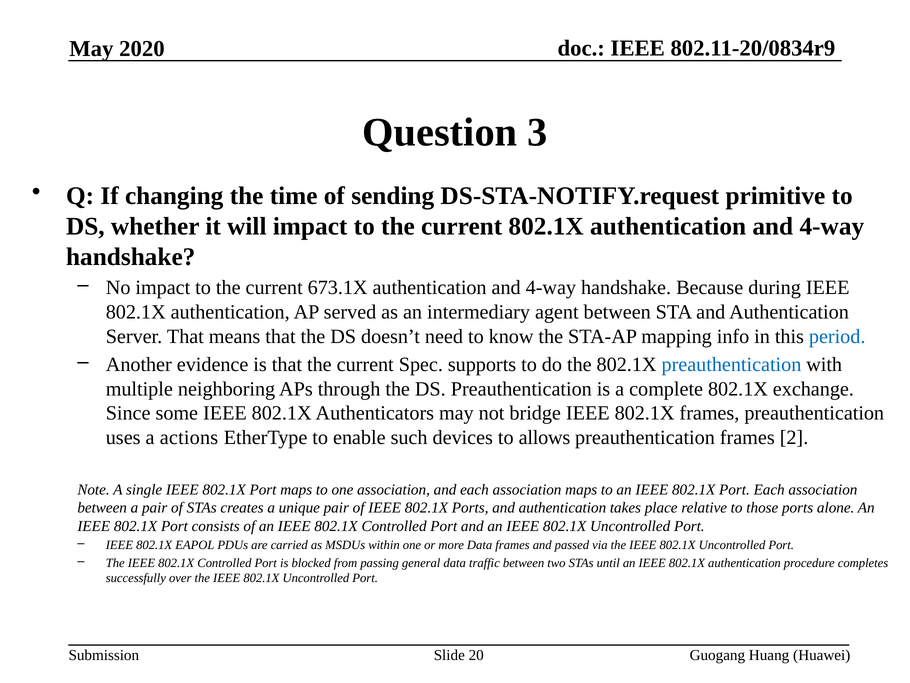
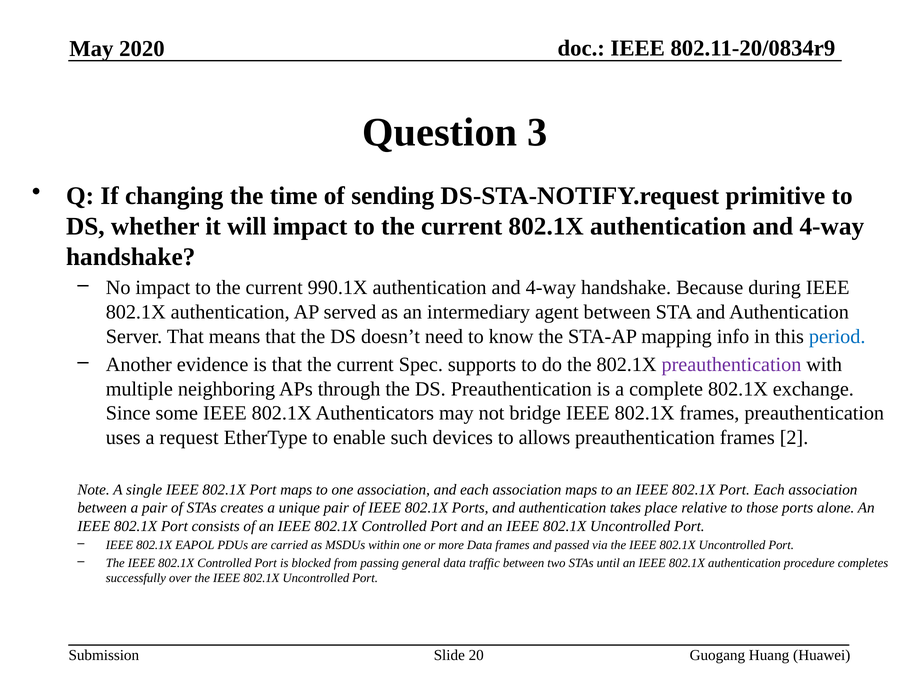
673.1X: 673.1X -> 990.1X
preauthentication at (731, 364) colour: blue -> purple
actions: actions -> request
